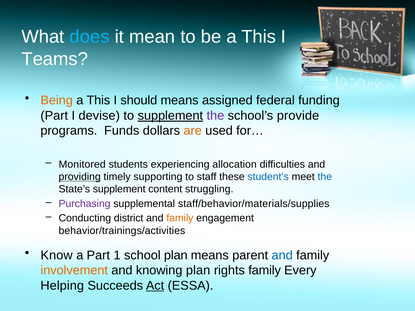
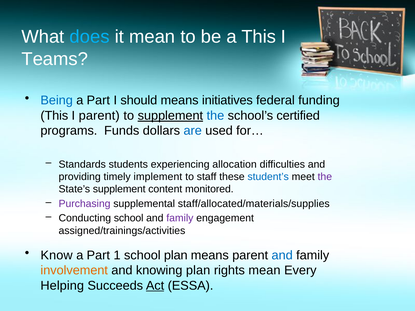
Being colour: orange -> blue
This at (98, 100): This -> Part
assigned: assigned -> initiatives
Part at (54, 116): Part -> This
I devise: devise -> parent
the at (215, 116) colour: purple -> blue
provide: provide -> certified
are colour: orange -> blue
Monitored: Monitored -> Standards
providing underline: present -> none
supporting: supporting -> implement
the at (325, 177) colour: blue -> purple
struggling: struggling -> monitored
staff/behavior/materials/supplies: staff/behavior/materials/supplies -> staff/allocated/materials/supplies
Conducting district: district -> school
family at (180, 218) colour: orange -> purple
behavior/trainings/activities: behavior/trainings/activities -> assigned/trainings/activities
rights family: family -> mean
